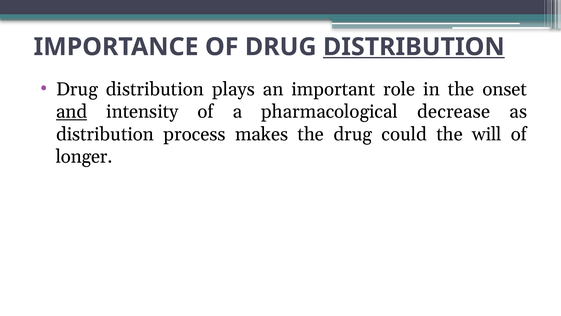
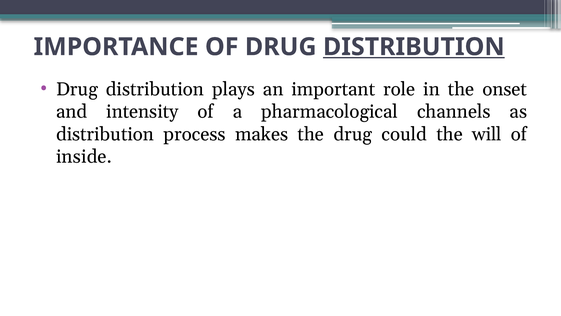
and underline: present -> none
decrease: decrease -> channels
longer: longer -> inside
